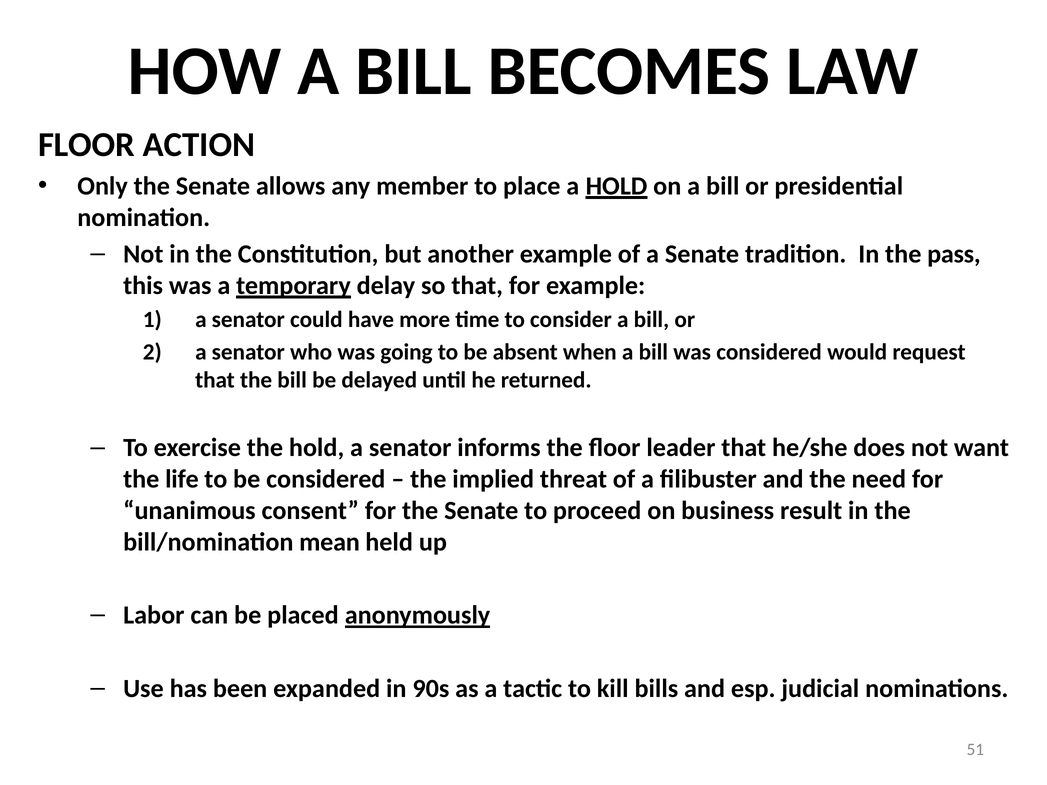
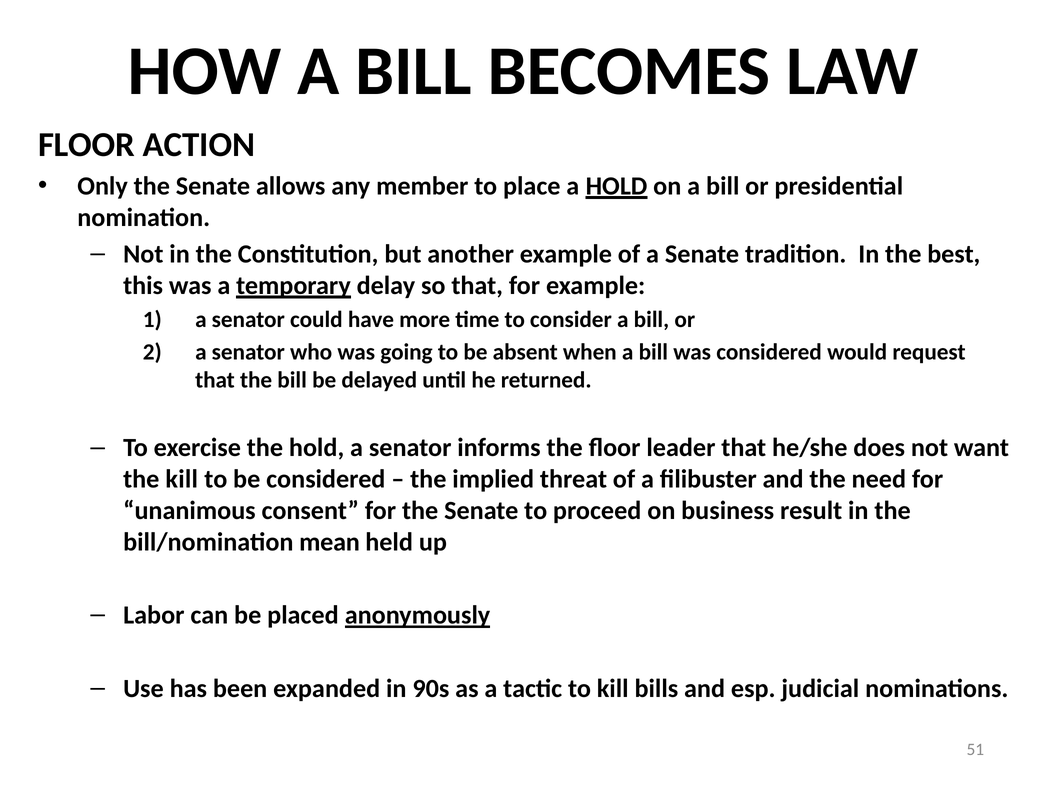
pass: pass -> best
the life: life -> kill
